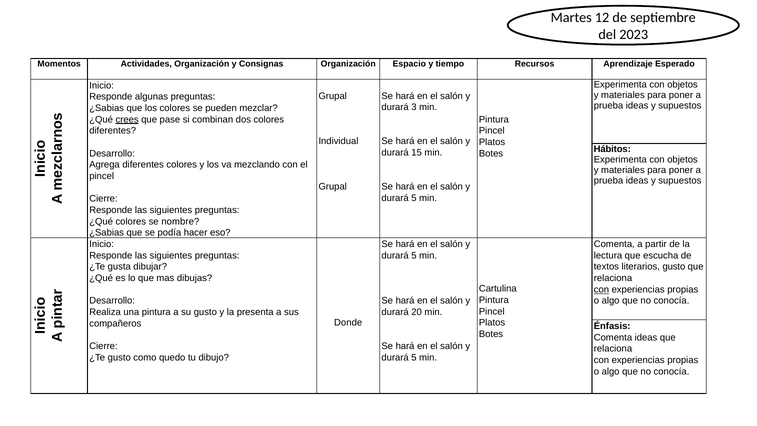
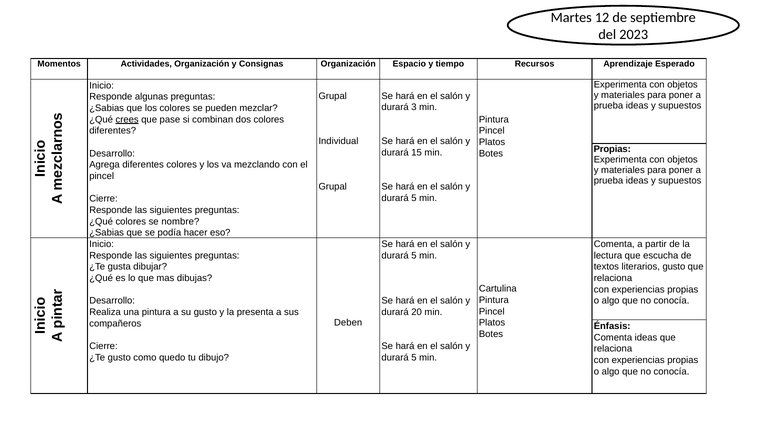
Hábitos at (612, 149): Hábitos -> Propias
con at (601, 289) underline: present -> none
Donde: Donde -> Deben
